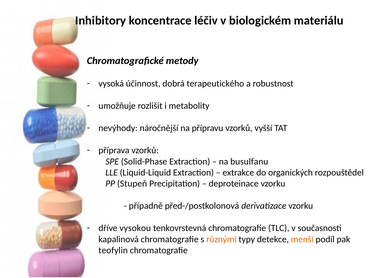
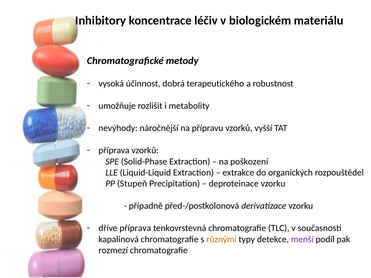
busulfanu: busulfanu -> poškození
dříve vysokou: vysokou -> příprava
menší colour: orange -> purple
teofylin: teofylin -> rozmezí
